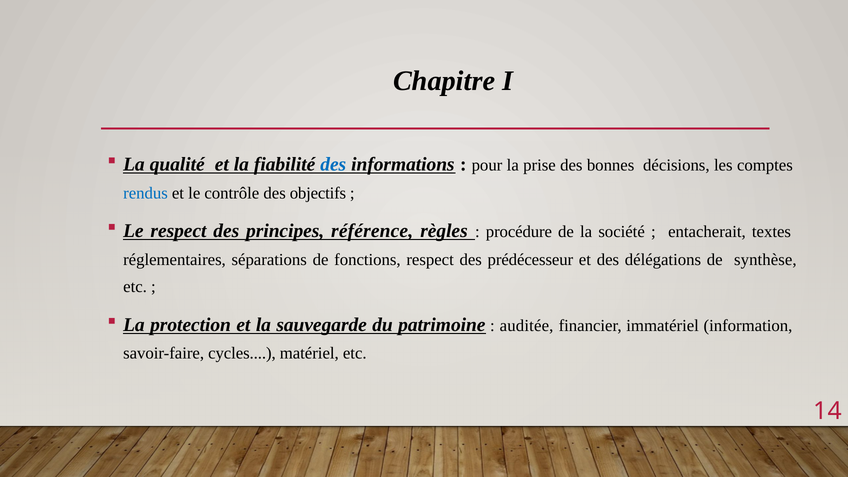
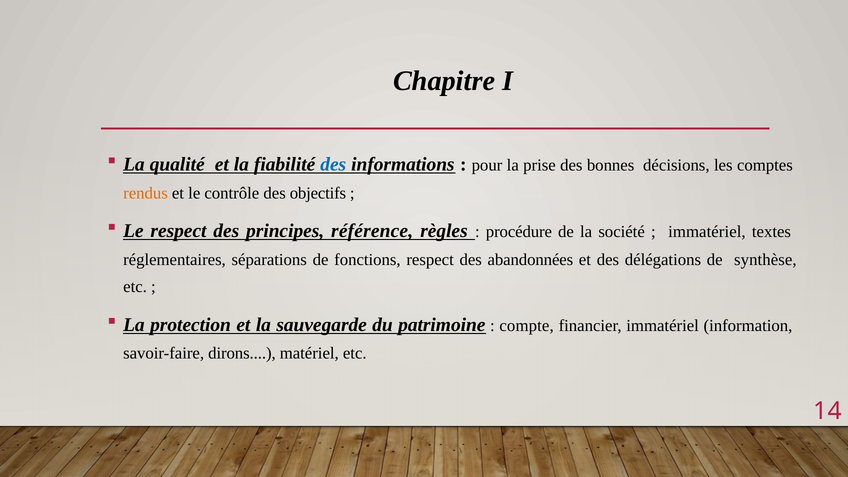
rendus colour: blue -> orange
entacherait at (707, 232): entacherait -> immatériel
prédécesseur: prédécesseur -> abandonnées
auditée: auditée -> compte
cycles: cycles -> dirons
